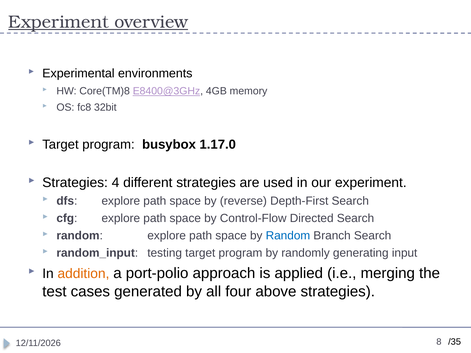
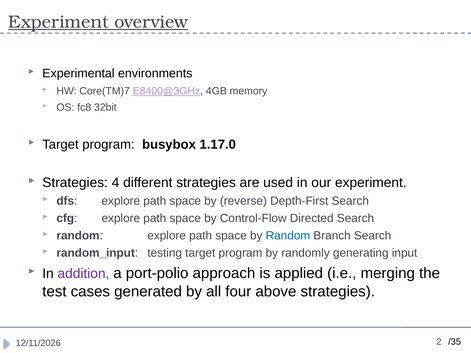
Core(TM)8: Core(TM)8 -> Core(TM)7
addition colour: orange -> purple
8: 8 -> 2
